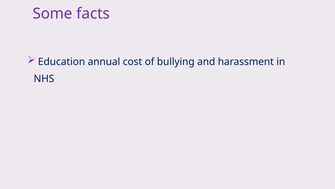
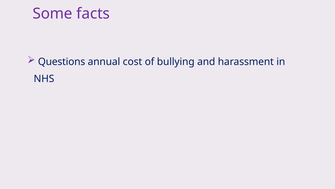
Education: Education -> Questions
